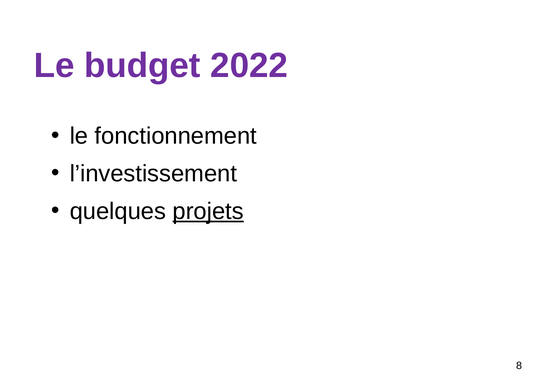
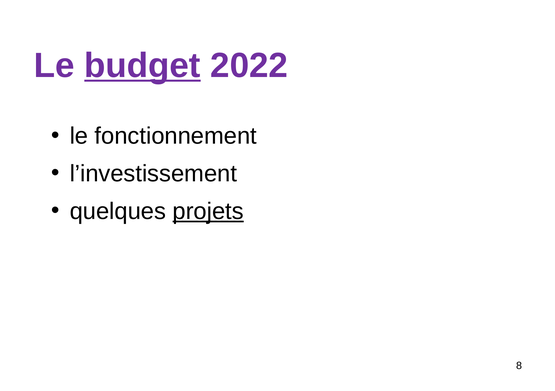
budget underline: none -> present
